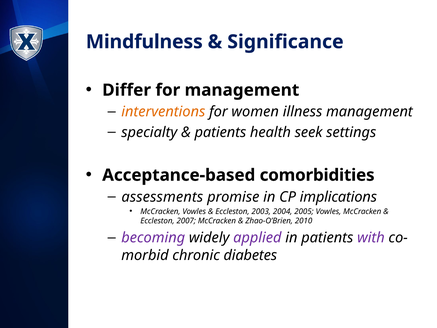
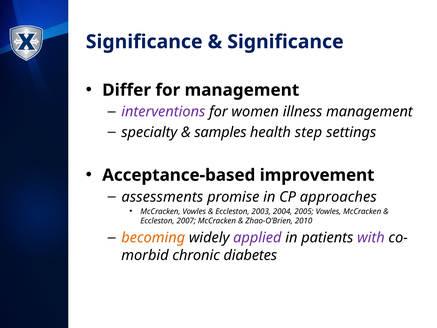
Mindfulness at (144, 42): Mindfulness -> Significance
interventions colour: orange -> purple
patients at (220, 132): patients -> samples
seek: seek -> step
comorbidities: comorbidities -> improvement
implications: implications -> approaches
becoming colour: purple -> orange
